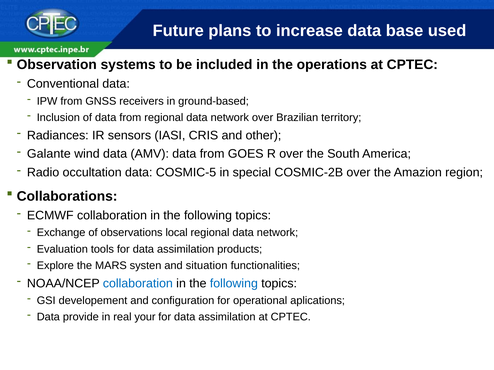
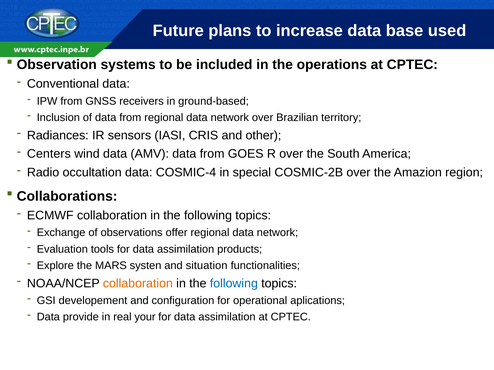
Galante: Galante -> Centers
COSMIC-5: COSMIC-5 -> COSMIC-4
local: local -> offer
collaboration at (138, 284) colour: blue -> orange
